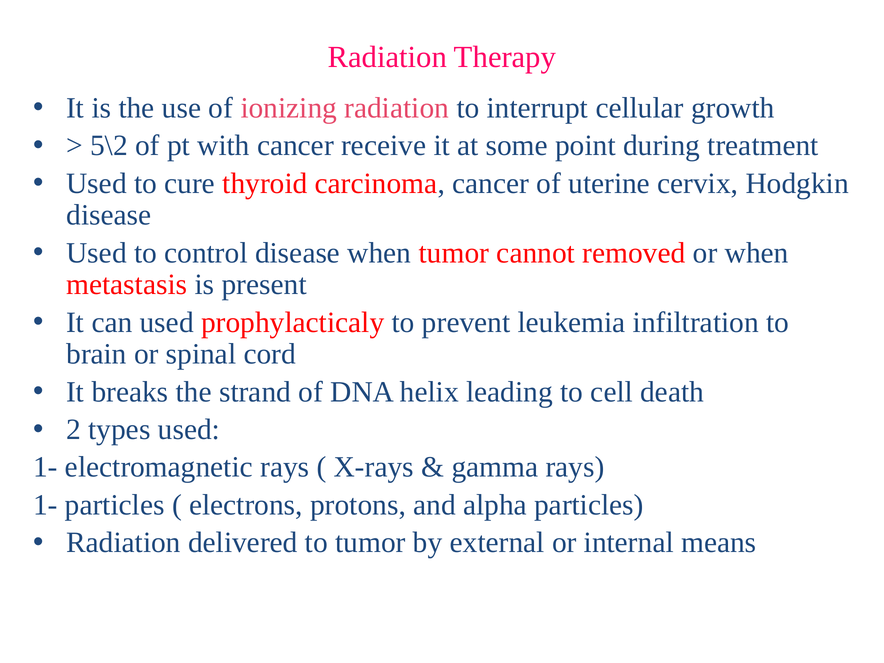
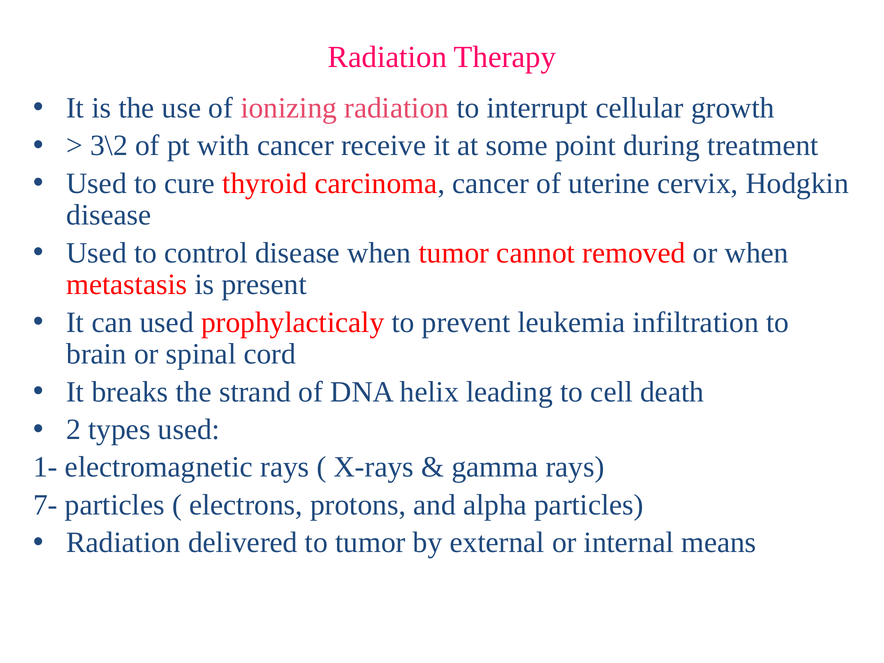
5\2: 5\2 -> 3\2
1- at (45, 505): 1- -> 7-
